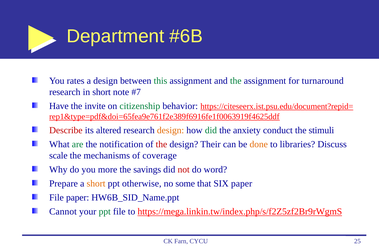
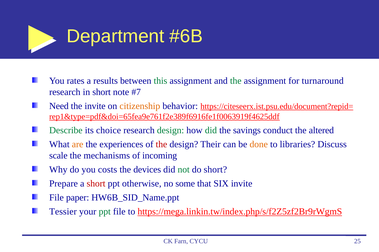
a design: design -> results
Have: Have -> Need
citizenship colour: green -> orange
Describe colour: red -> green
altered: altered -> choice
design at (171, 130) colour: orange -> green
anxiety: anxiety -> savings
stimuli: stimuli -> altered
are colour: green -> orange
notification: notification -> experiences
coverage: coverage -> incoming
more: more -> costs
savings: savings -> devices
not colour: red -> green
do word: word -> short
short at (96, 184) colour: orange -> red
SIX paper: paper -> invite
Cannot: Cannot -> Tessier
